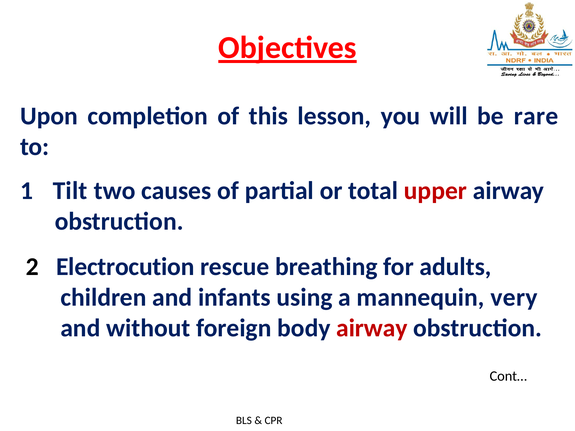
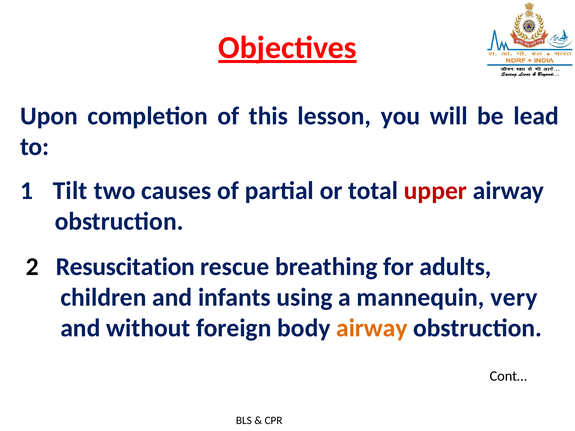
rare: rare -> lead
Electrocution: Electrocution -> Resuscitation
airway at (372, 328) colour: red -> orange
